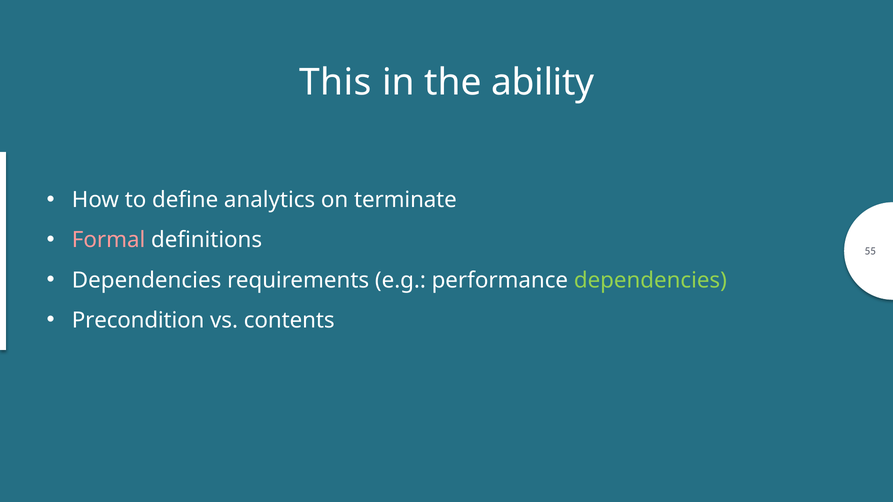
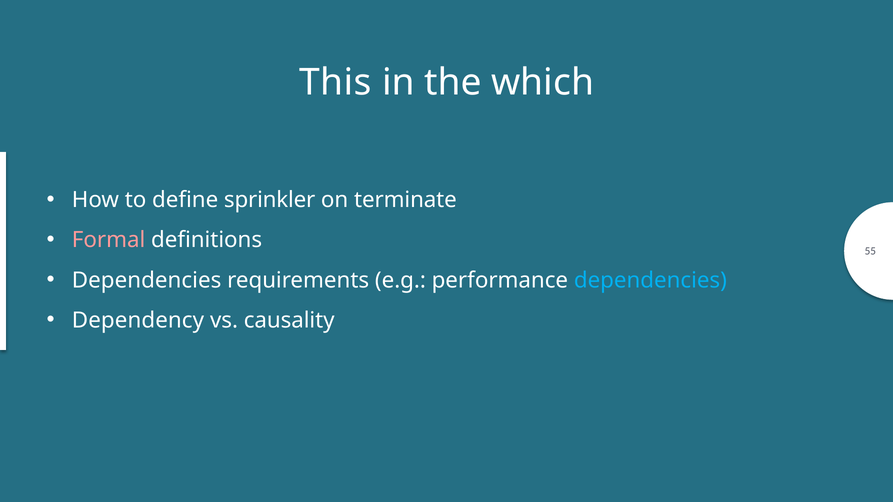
ability: ability -> which
analytics: analytics -> sprinkler
dependencies at (650, 280) colour: light green -> light blue
Precondition: Precondition -> Dependency
contents: contents -> causality
